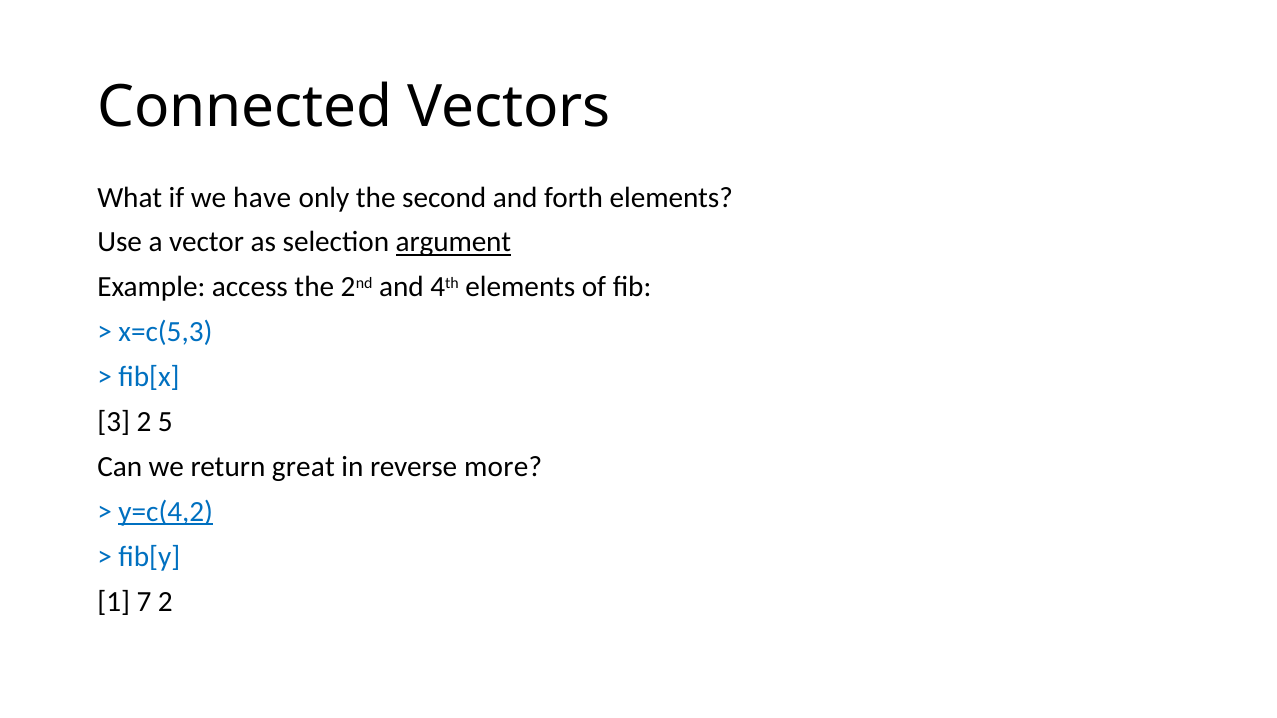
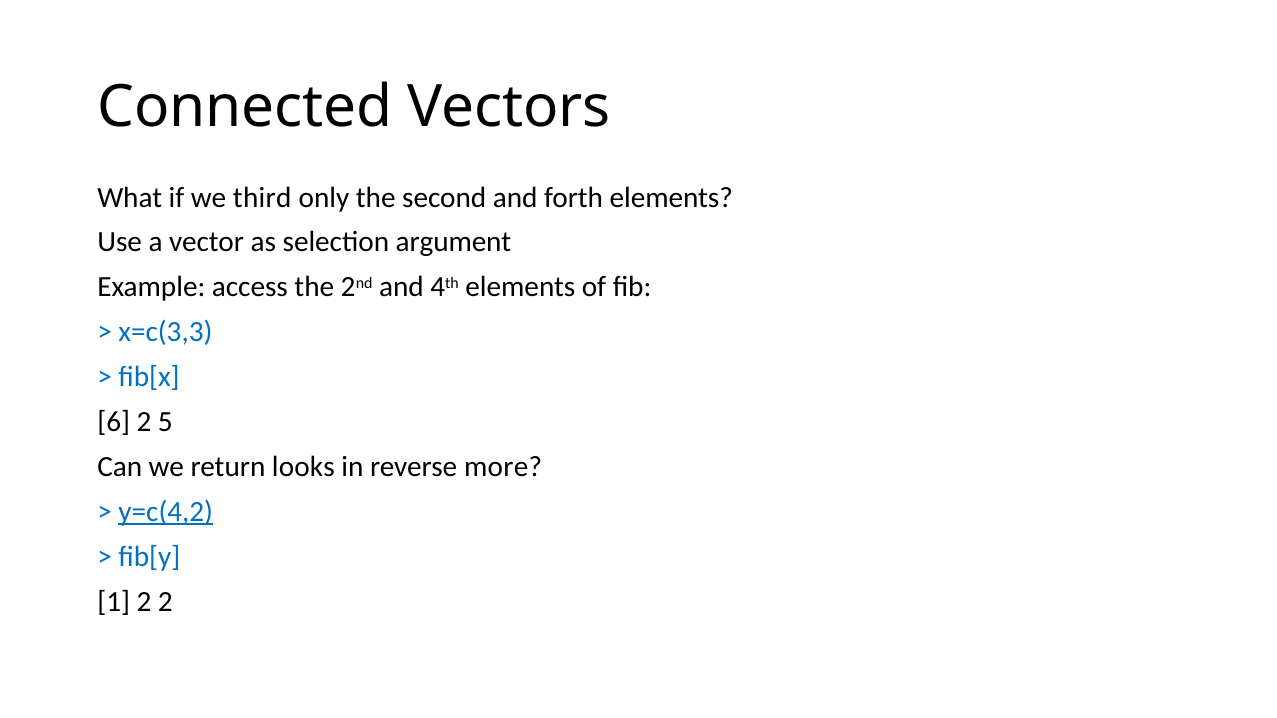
have: have -> third
argument underline: present -> none
x=c(5,3: x=c(5,3 -> x=c(3,3
3: 3 -> 6
great: great -> looks
1 7: 7 -> 2
